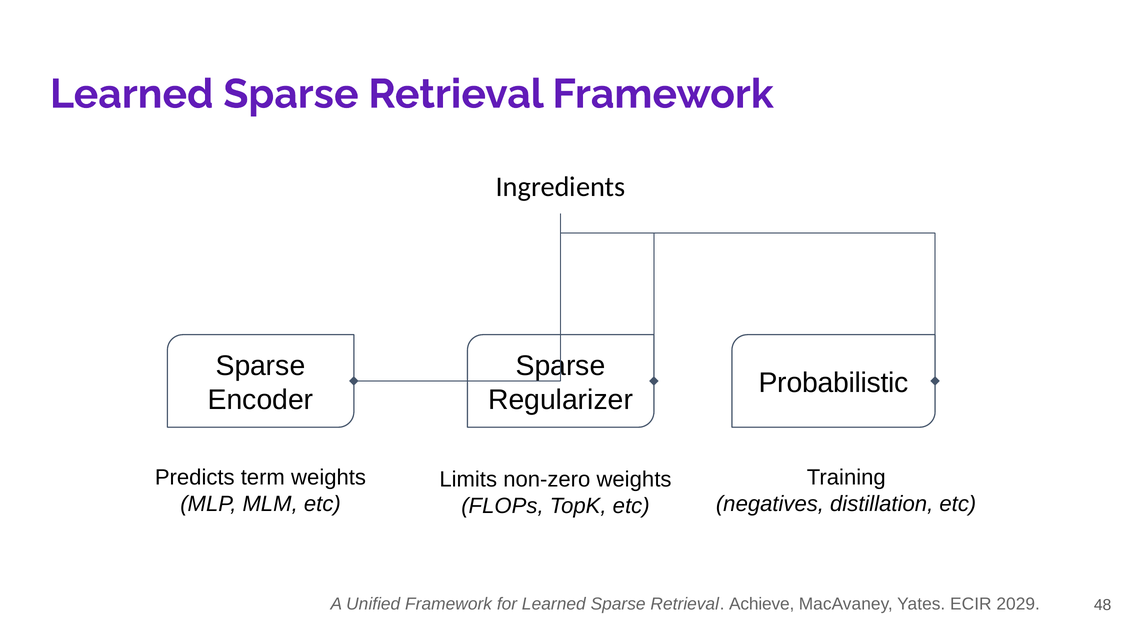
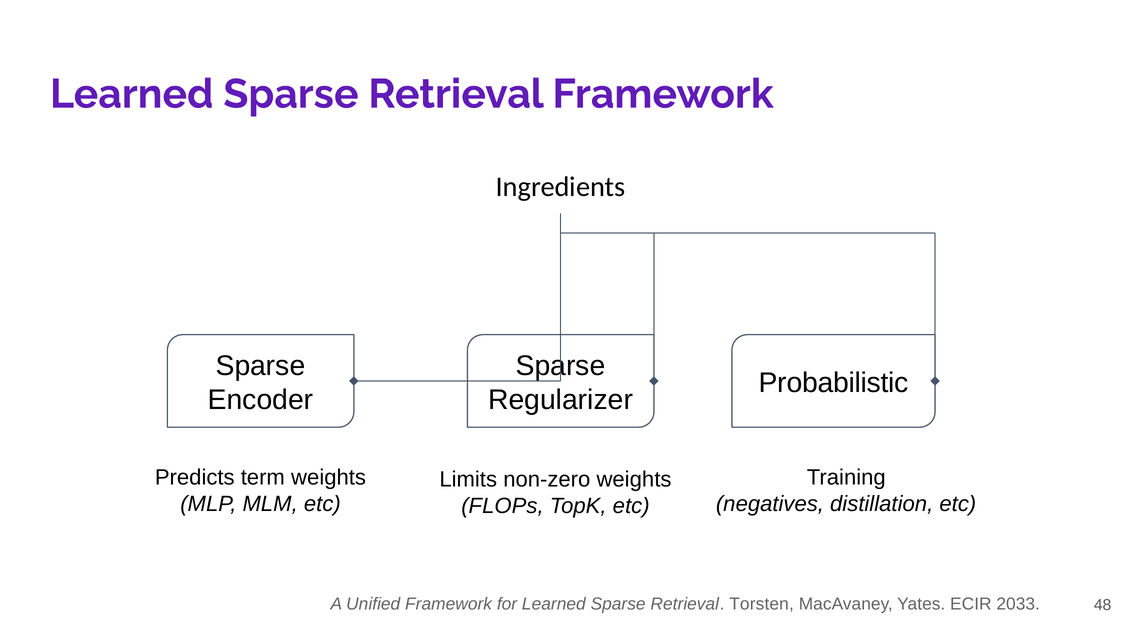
Achieve: Achieve -> Torsten
2029: 2029 -> 2033
